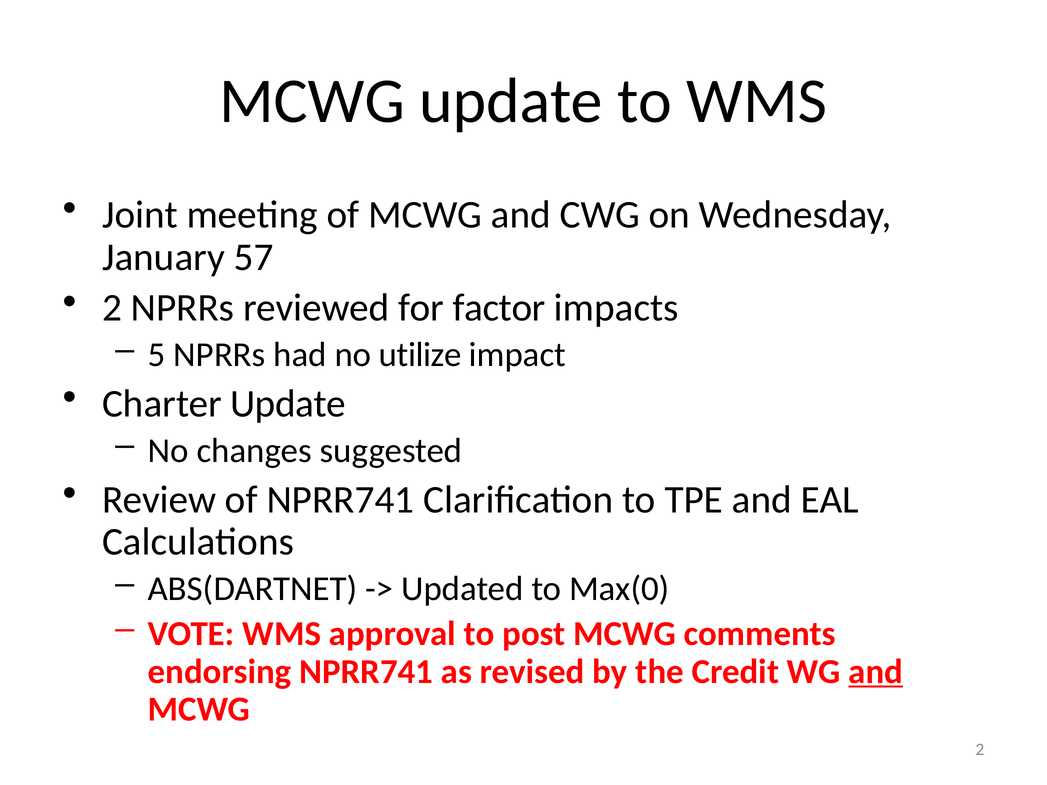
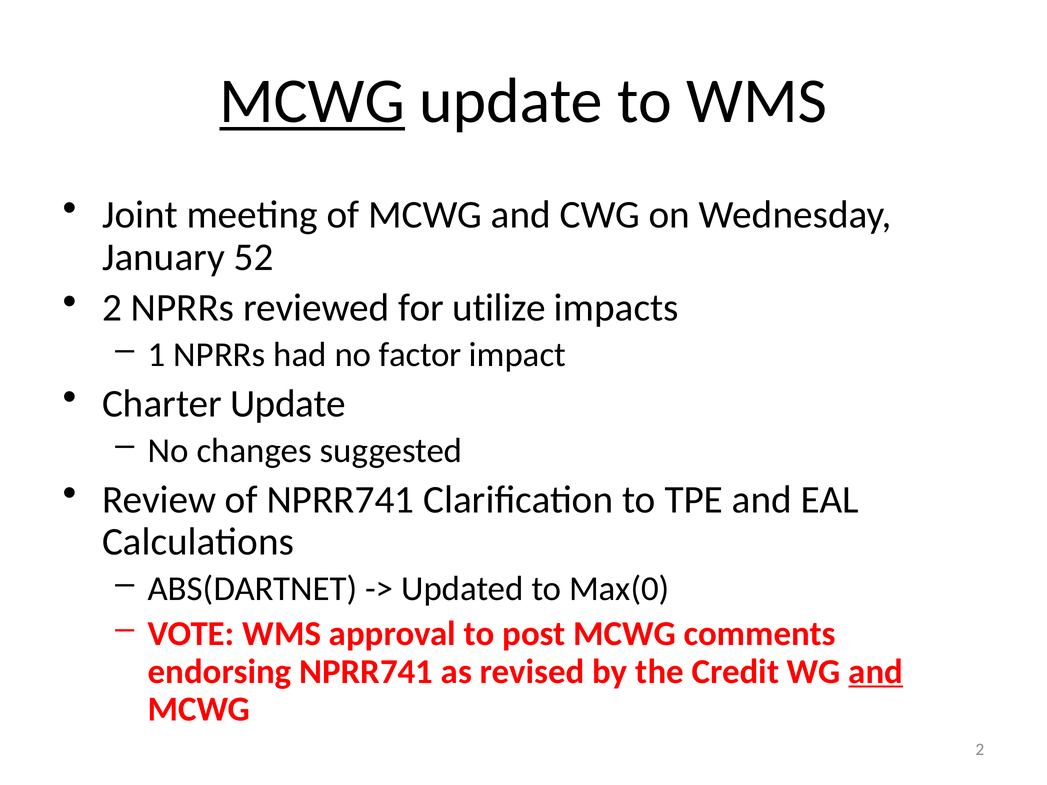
MCWG at (312, 101) underline: none -> present
57: 57 -> 52
factor: factor -> utilize
5: 5 -> 1
utilize: utilize -> factor
